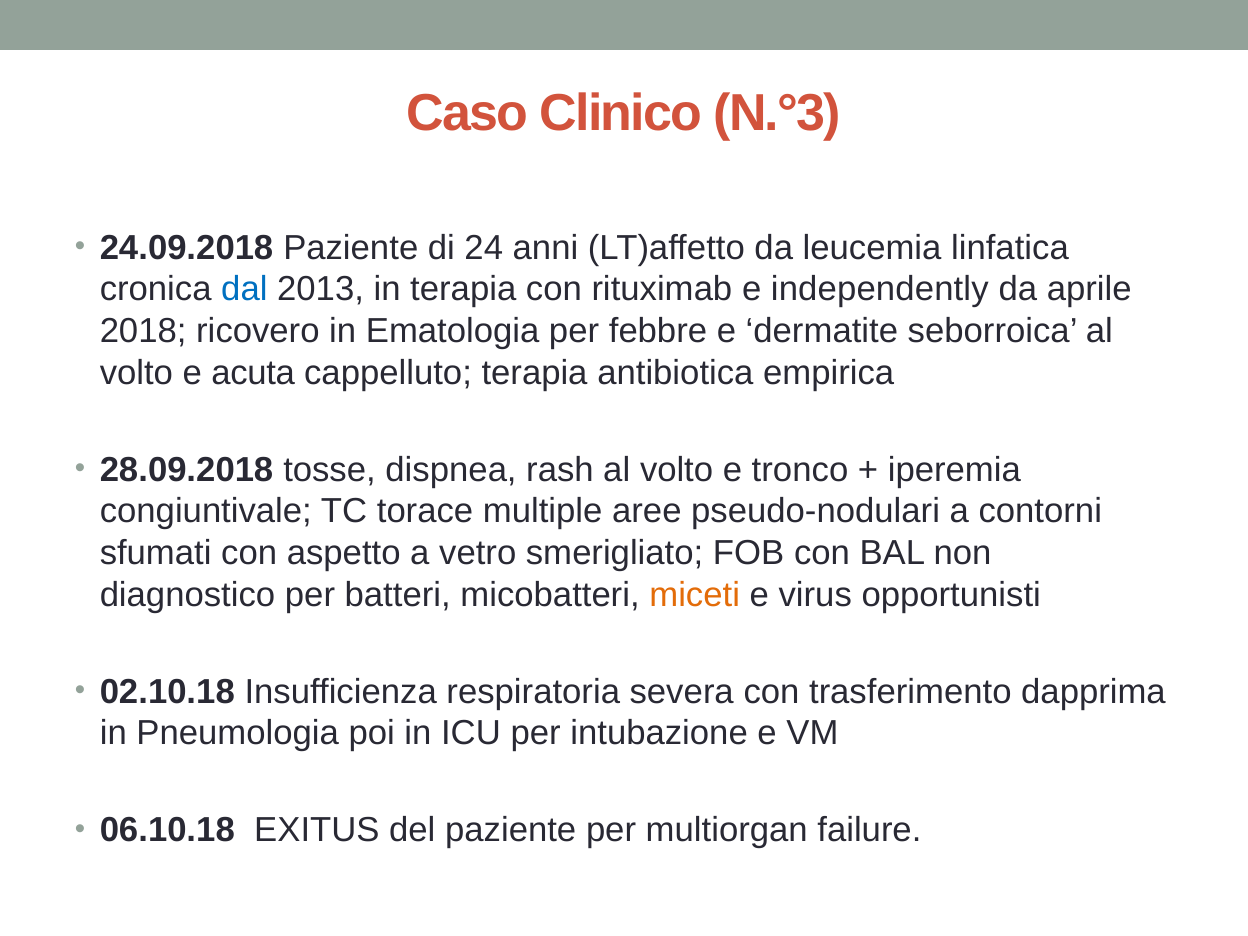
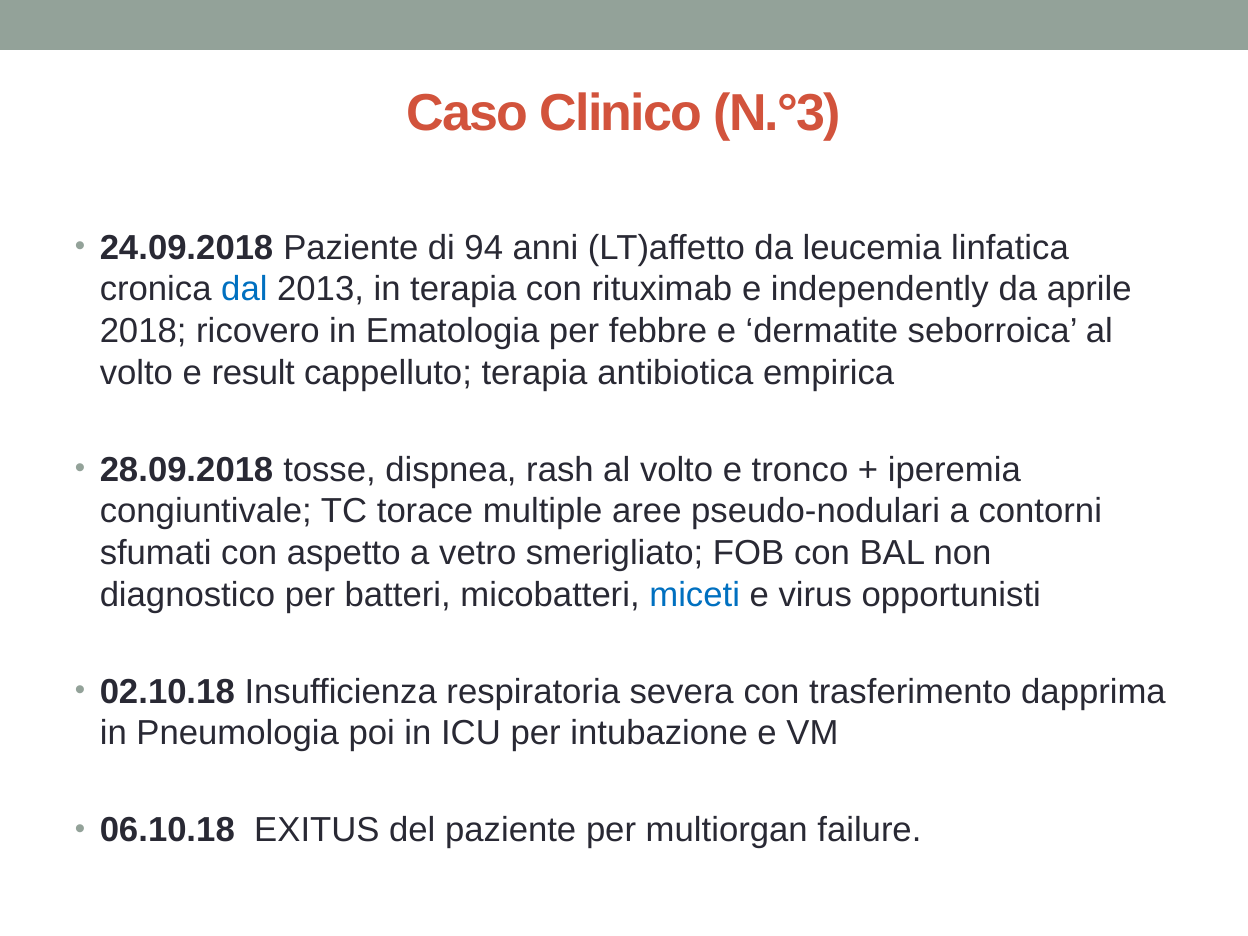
24: 24 -> 94
acuta: acuta -> result
miceti colour: orange -> blue
